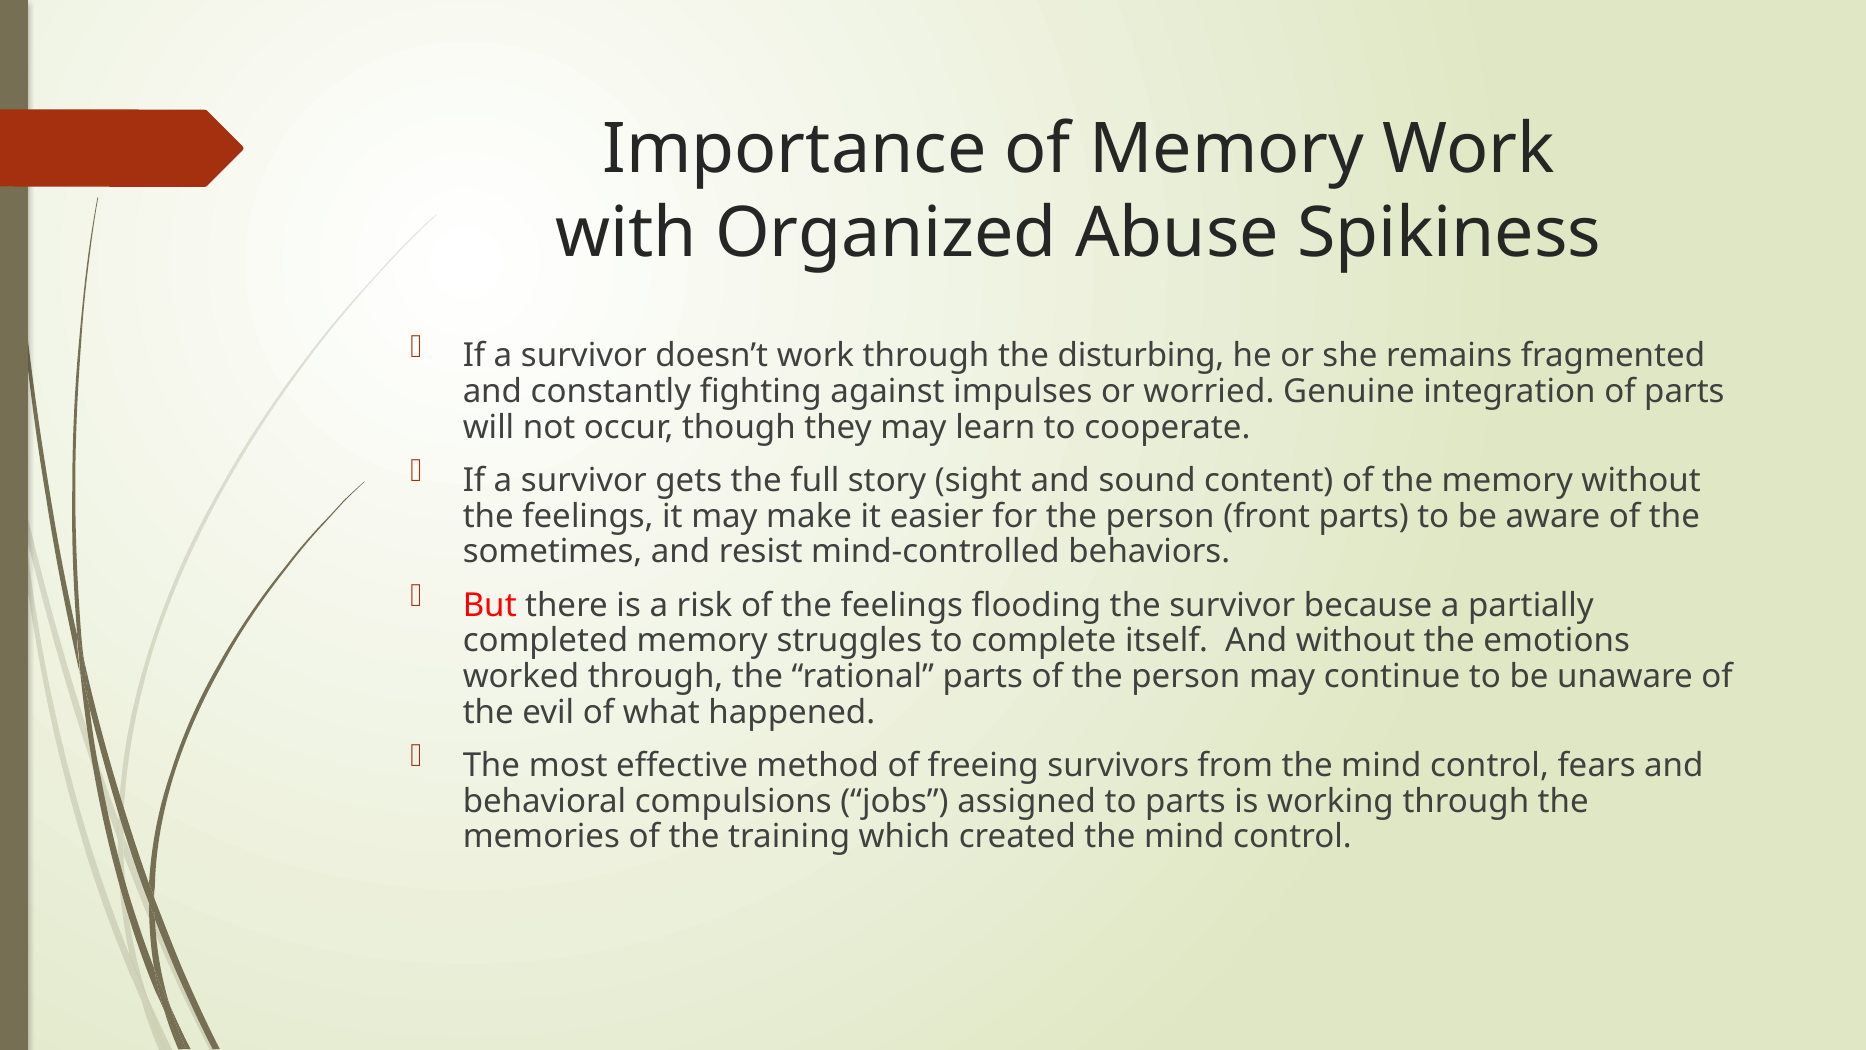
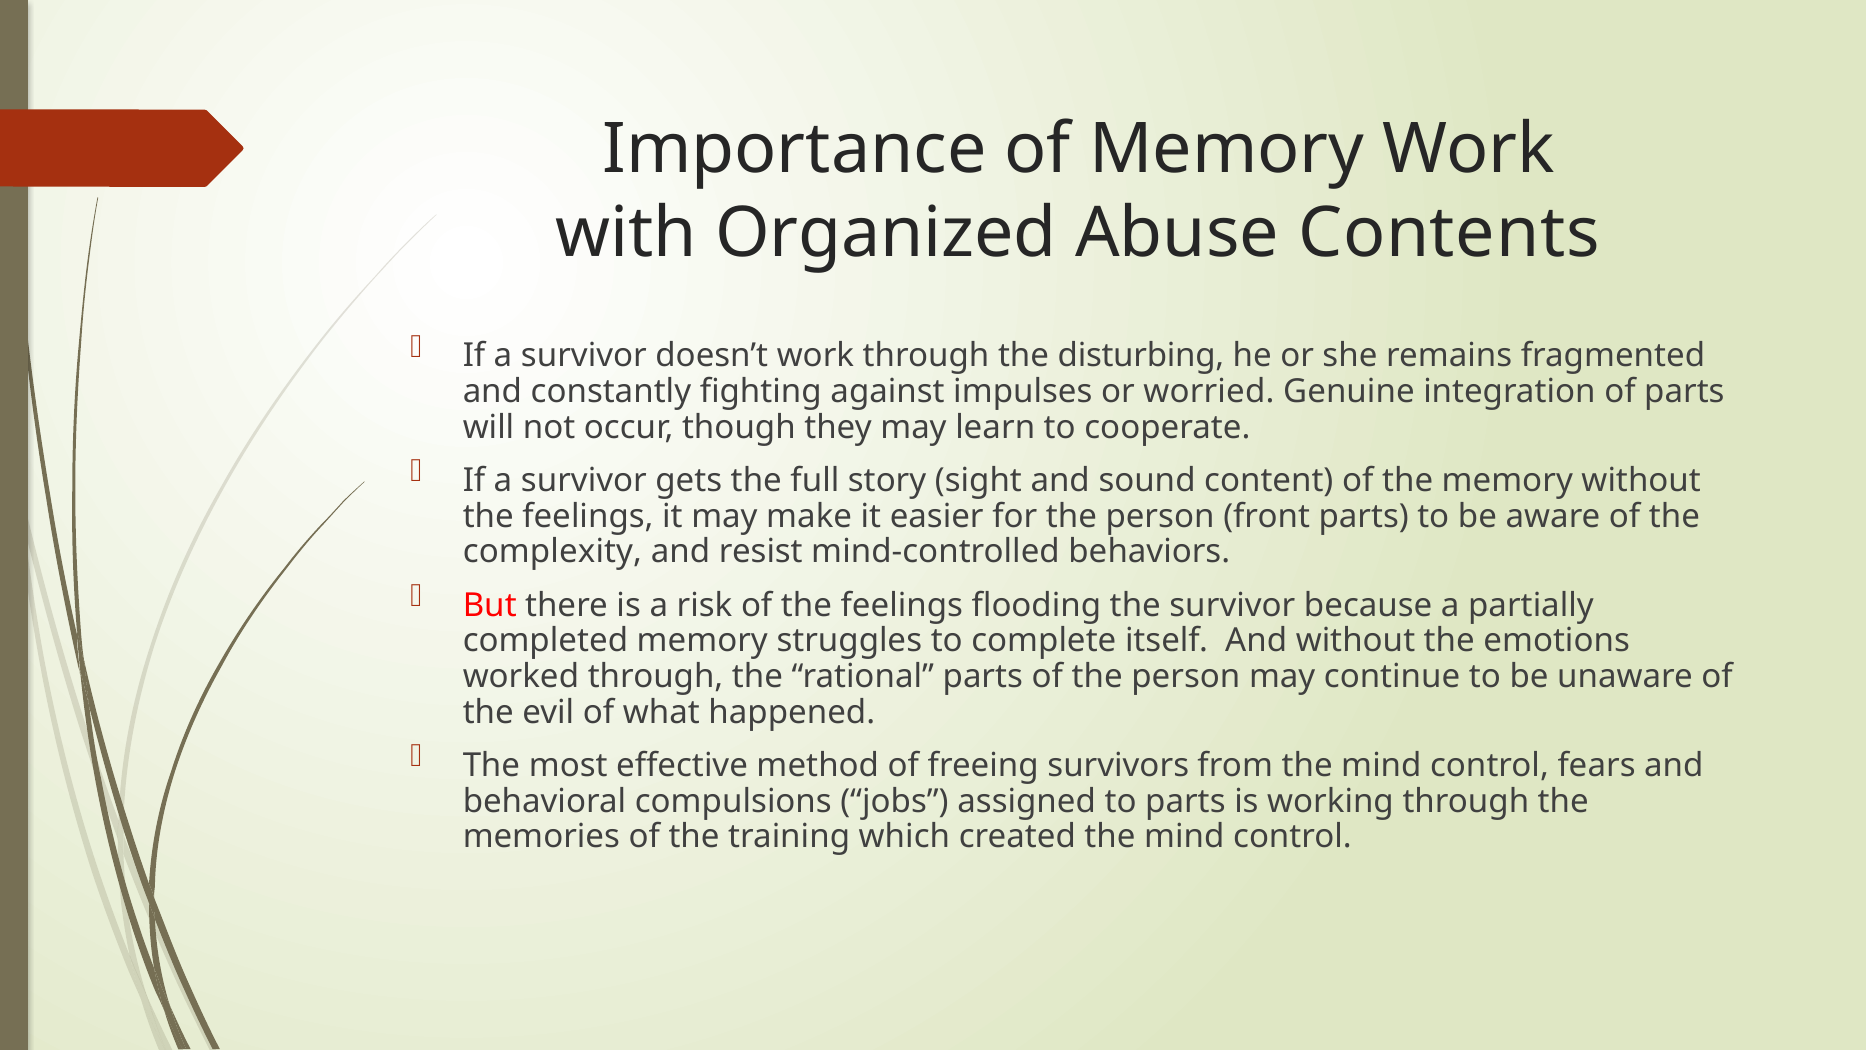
Spikiness: Spikiness -> Contents
sometimes: sometimes -> complexity
